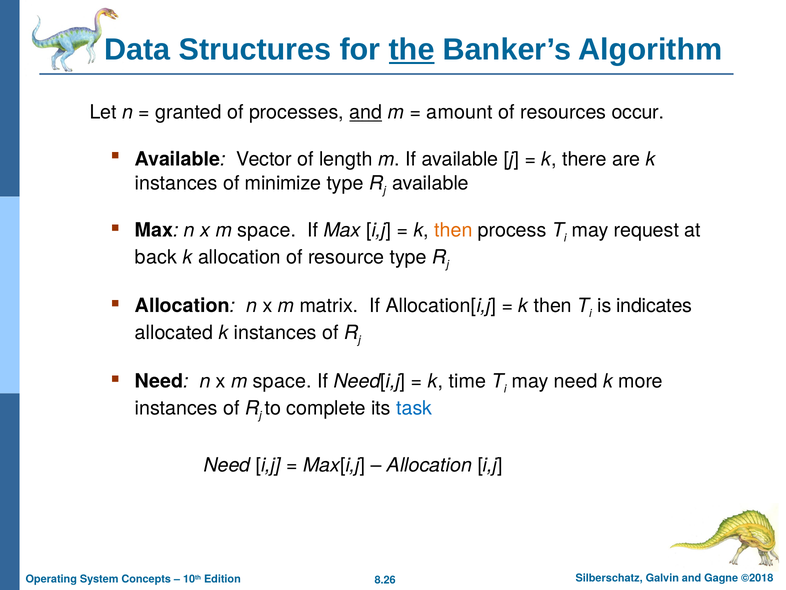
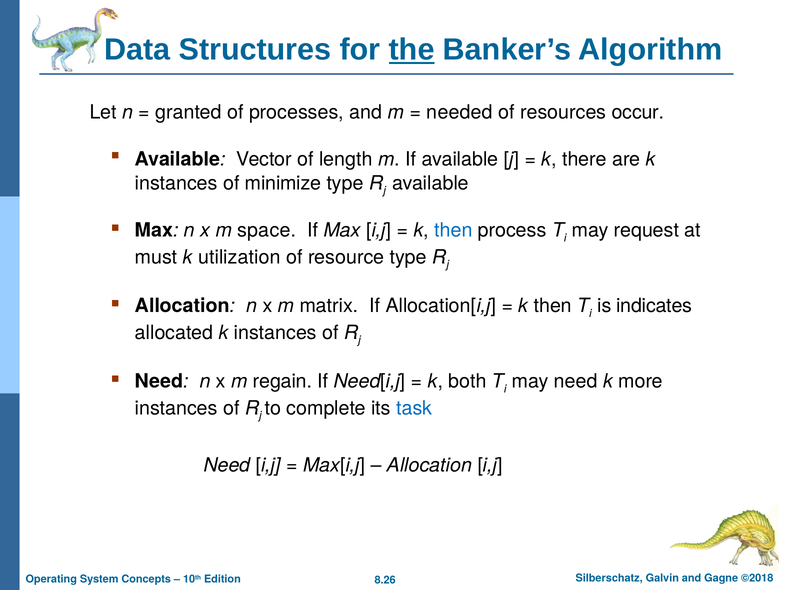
and at (366, 112) underline: present -> none
amount: amount -> needed
then at (453, 230) colour: orange -> blue
back: back -> must
k allocation: allocation -> utilization
space at (282, 381): space -> regain
time: time -> both
